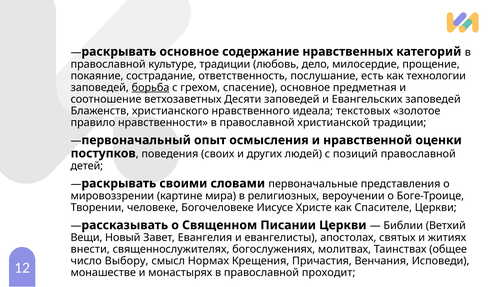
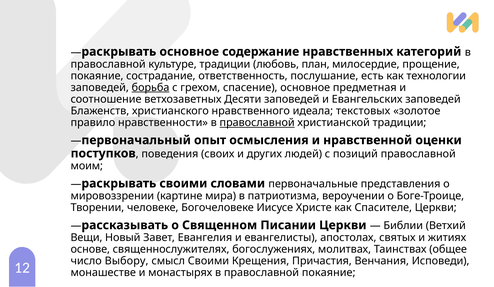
дело: дело -> план
православной at (257, 122) underline: none -> present
детей: детей -> моим
религиозных: религиозных -> патриотизма
внести: внести -> основе
смысл Нормах: Нормах -> Своими
православной проходит: проходит -> покаяние
